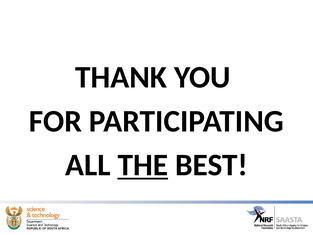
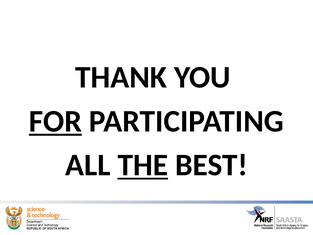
FOR underline: none -> present
